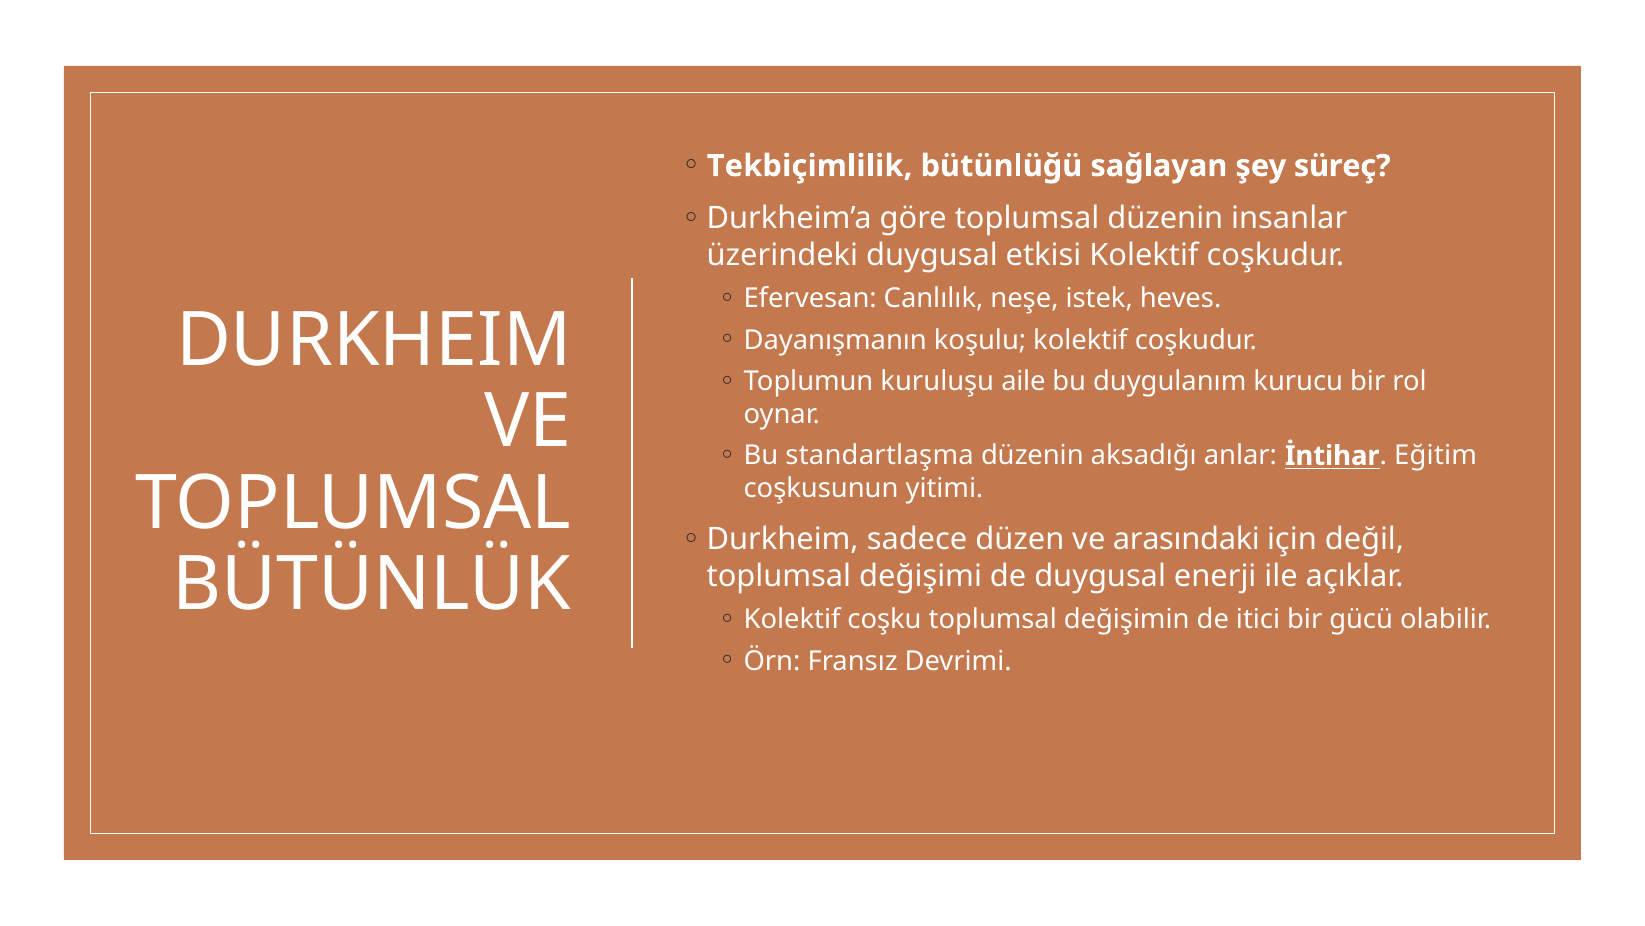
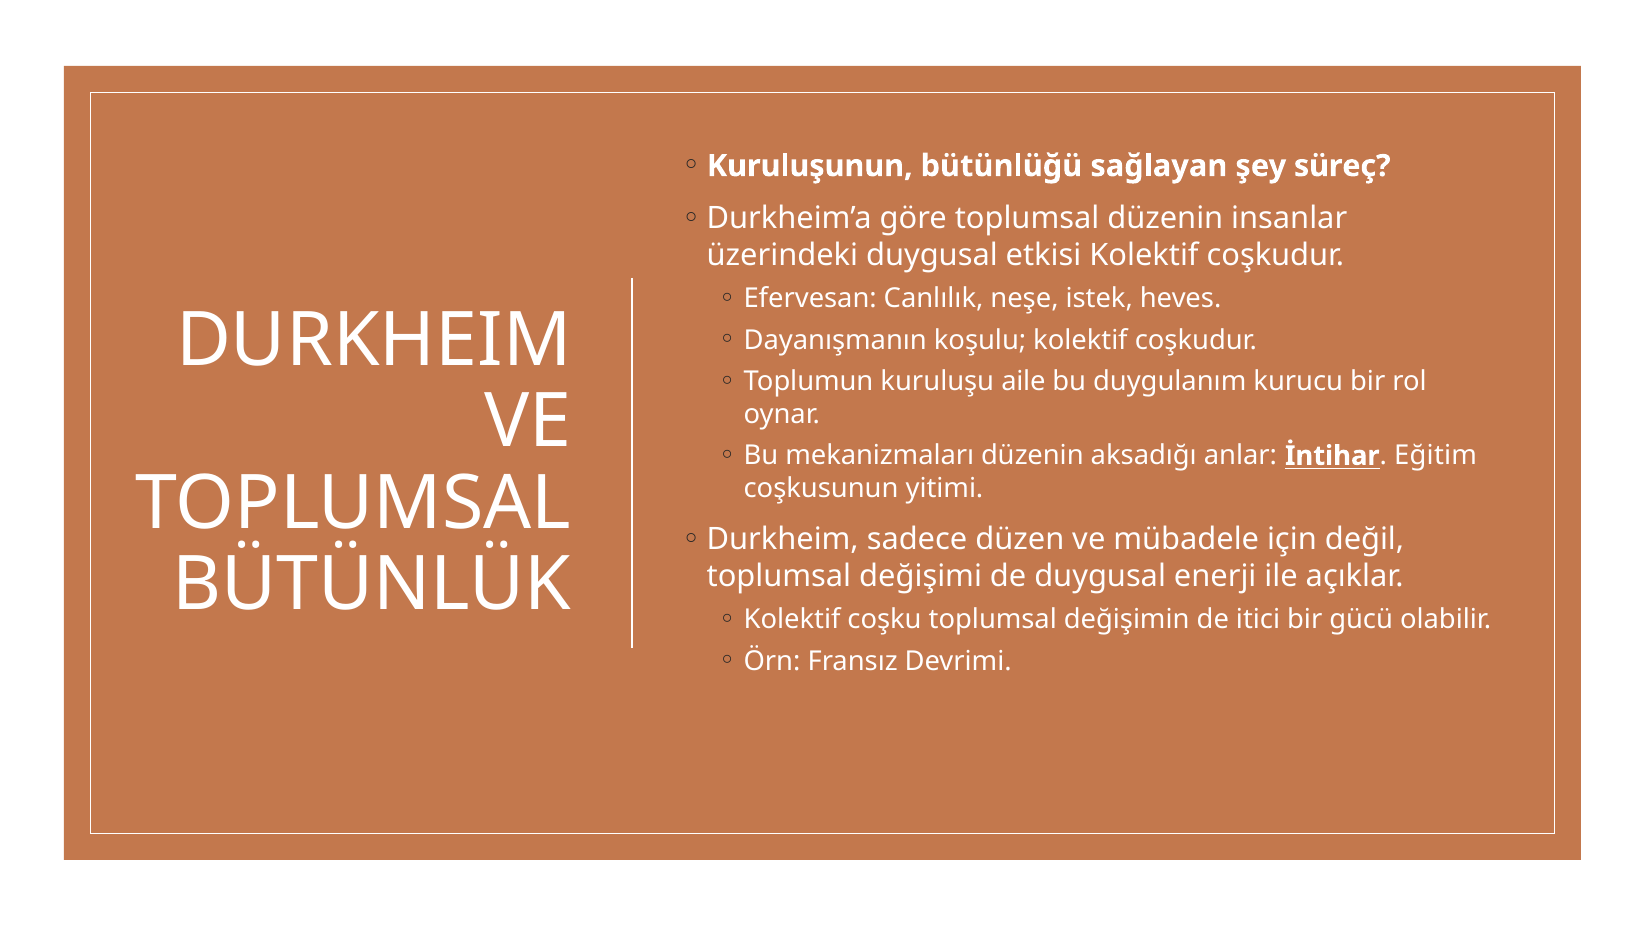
Tekbiçimlilik: Tekbiçimlilik -> Kuruluşunun
standartlaşma: standartlaşma -> mekanizmaları
arasındaki: arasındaki -> mübadele
